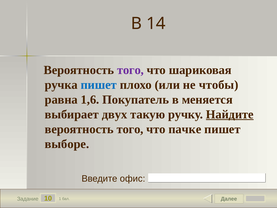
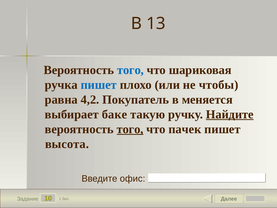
14: 14 -> 13
того at (130, 70) colour: purple -> blue
1,6: 1,6 -> 4,2
двух: двух -> баке
того at (130, 129) underline: none -> present
пачке: пачке -> пачек
выборе: выборе -> высота
